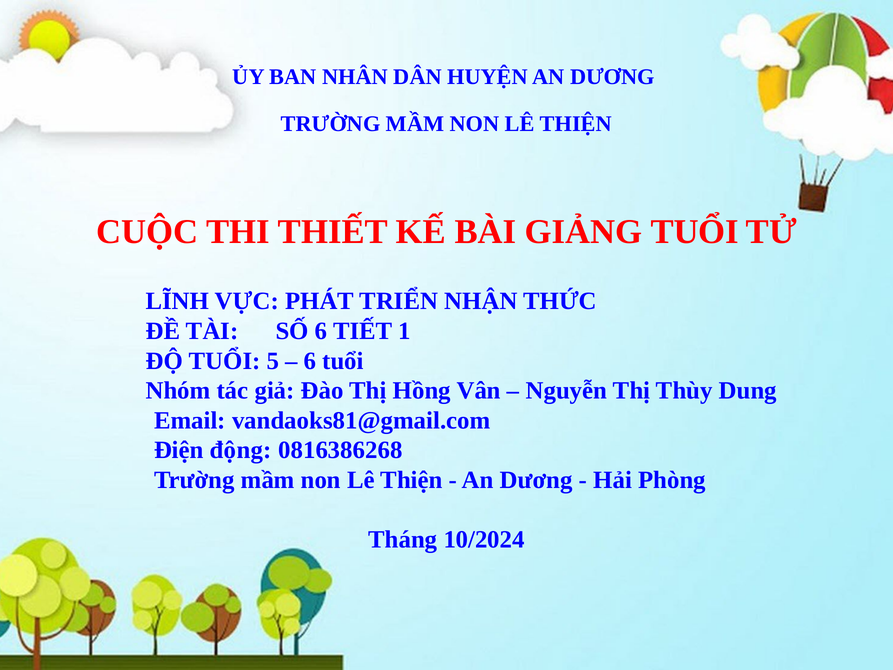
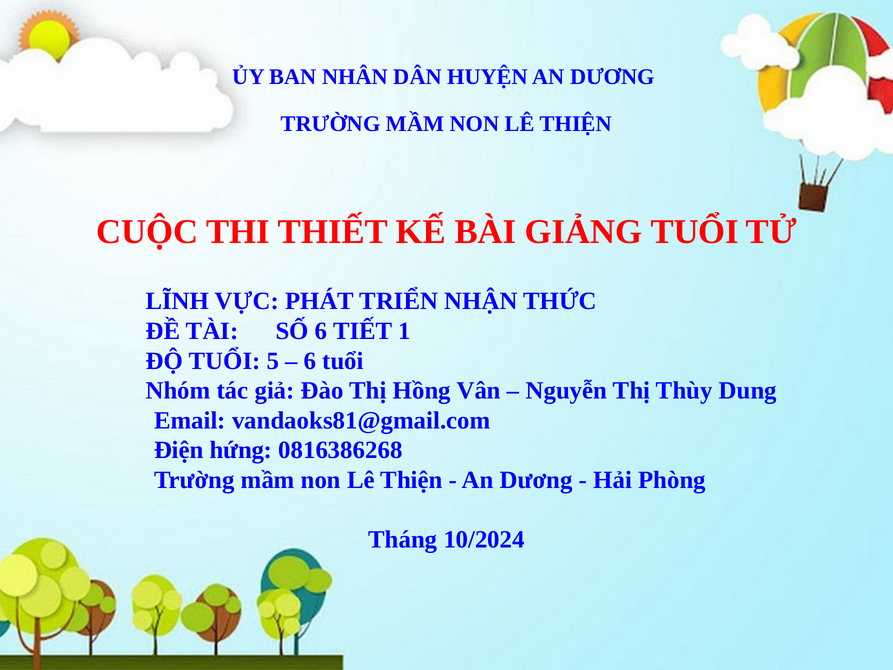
động: động -> hứng
